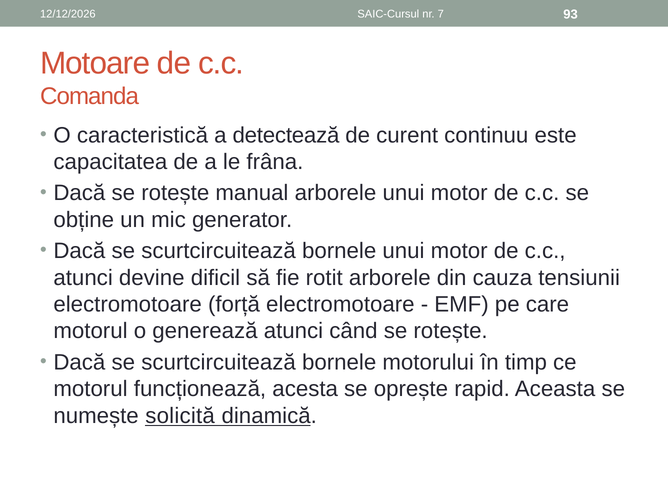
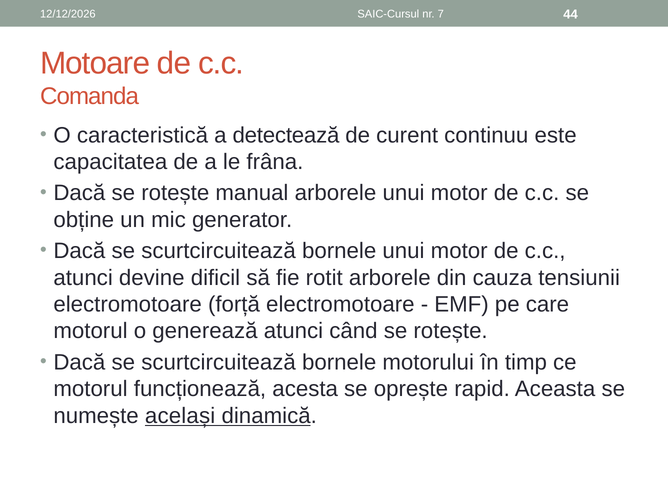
93: 93 -> 44
solicită: solicită -> același
